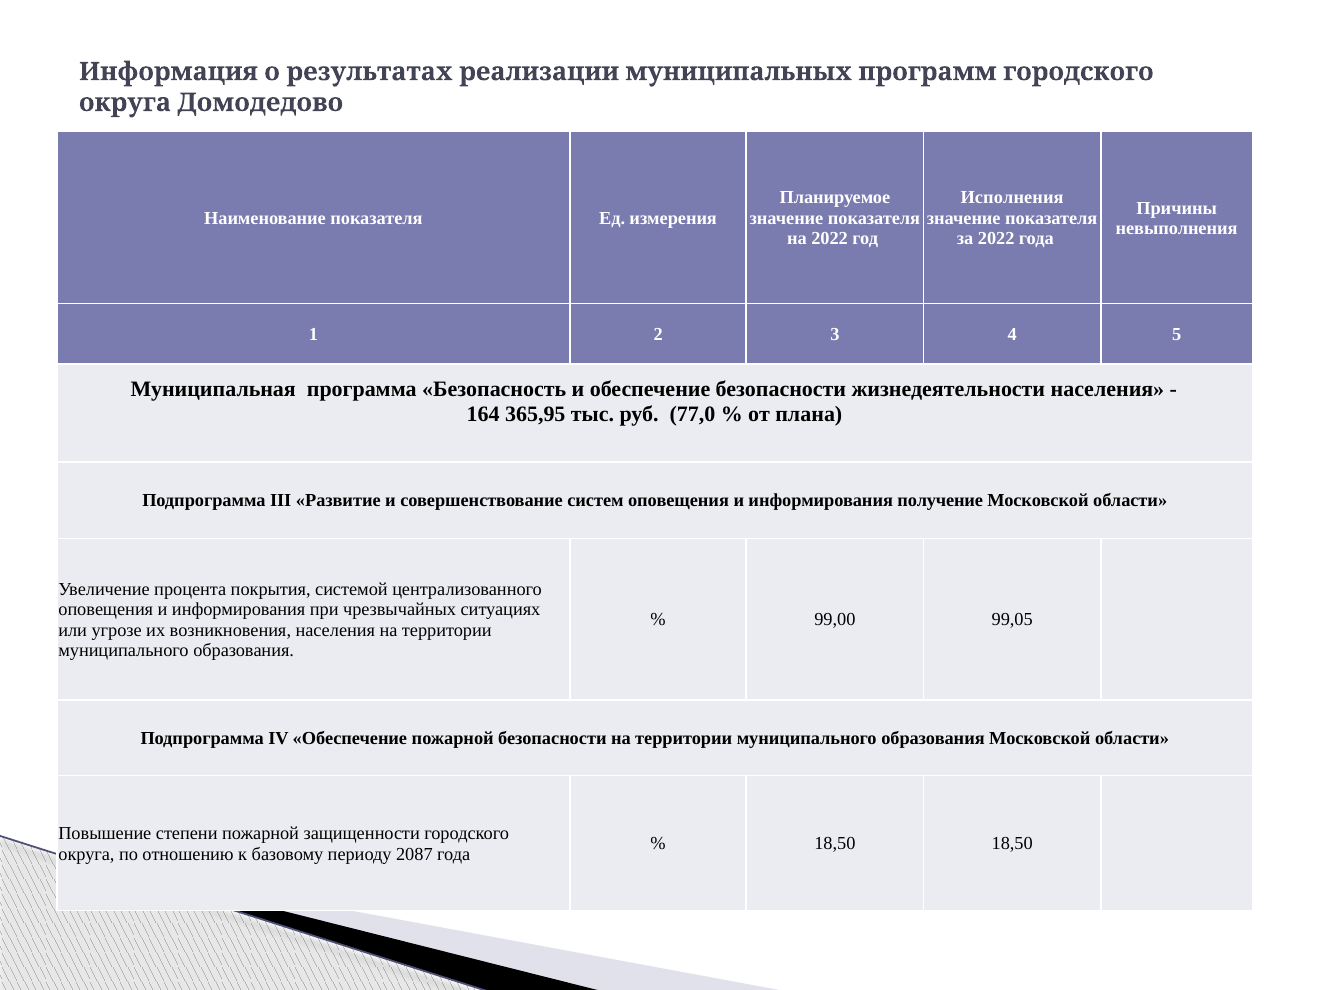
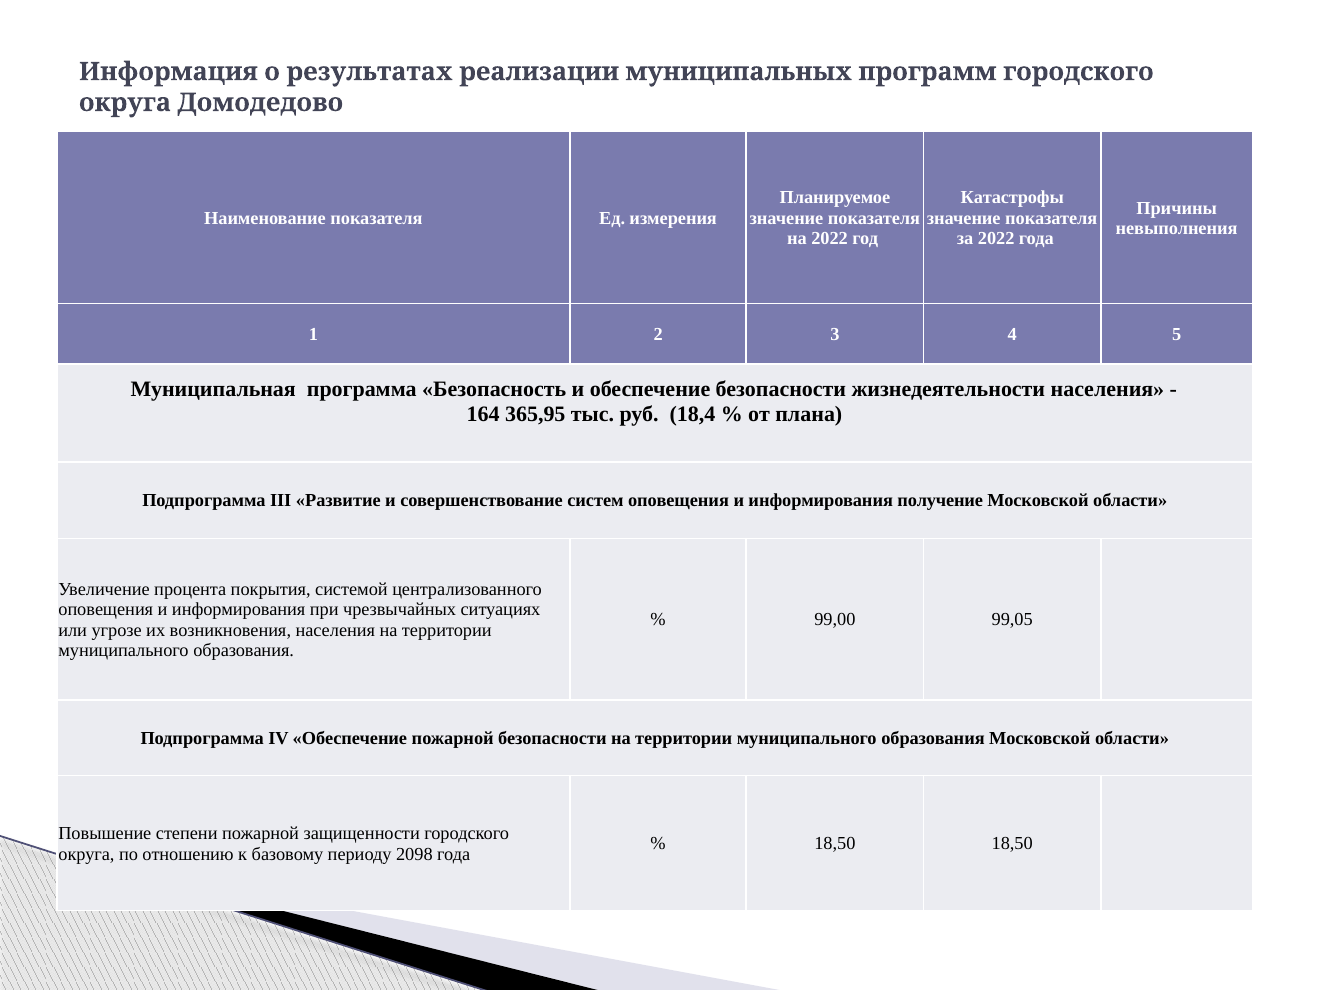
Исполнения: Исполнения -> Катастрофы
77,0: 77,0 -> 18,4
2087: 2087 -> 2098
